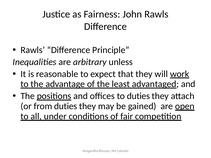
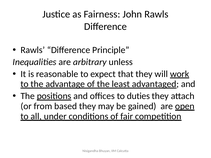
from duties: duties -> based
